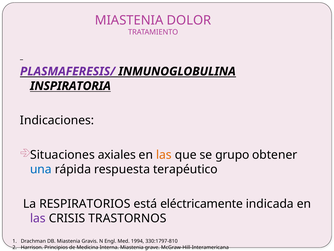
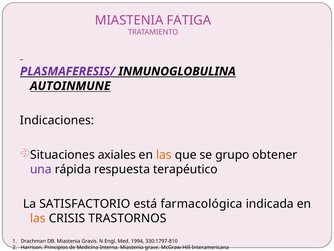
DOLOR: DOLOR -> FATIGA
INSPIRATORIA: INSPIRATORIA -> AUTOINMUNE
una colour: blue -> purple
RESPIRATORIOS: RESPIRATORIOS -> SATISFACTORIO
eléctricamente: eléctricamente -> farmacológica
las at (38, 218) colour: purple -> orange
